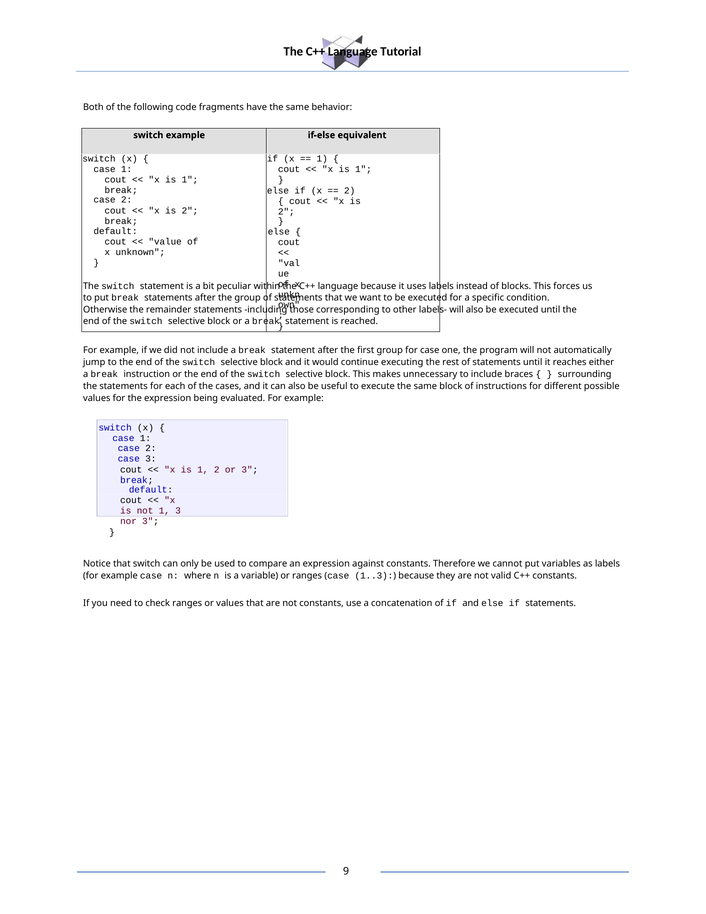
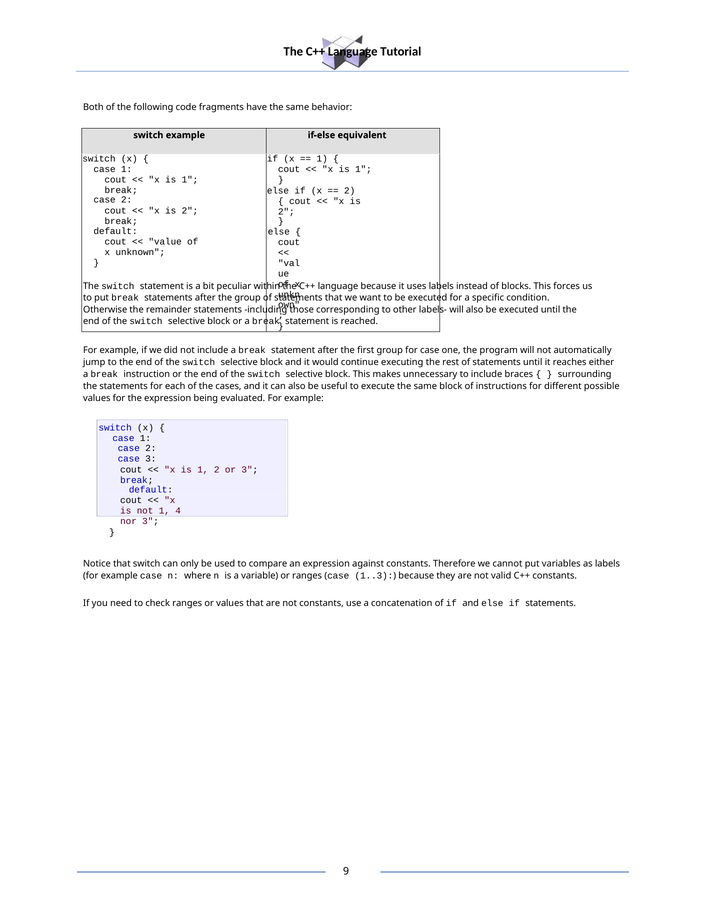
1 3: 3 -> 4
